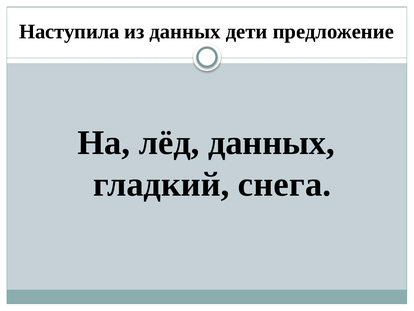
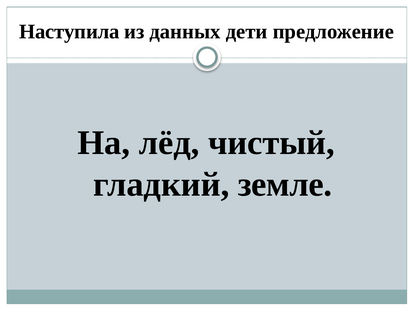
лёд данных: данных -> чистый
снега: снега -> земле
